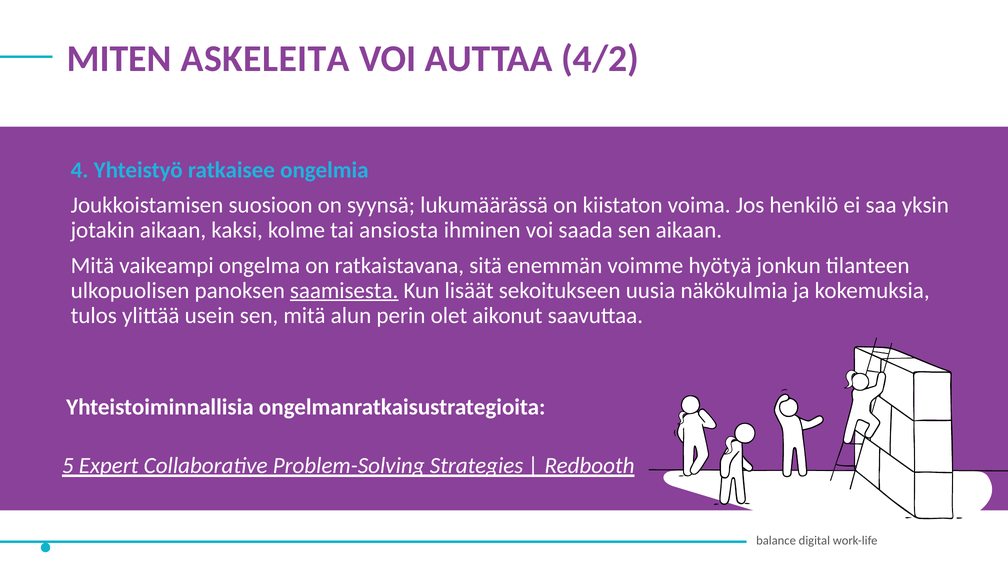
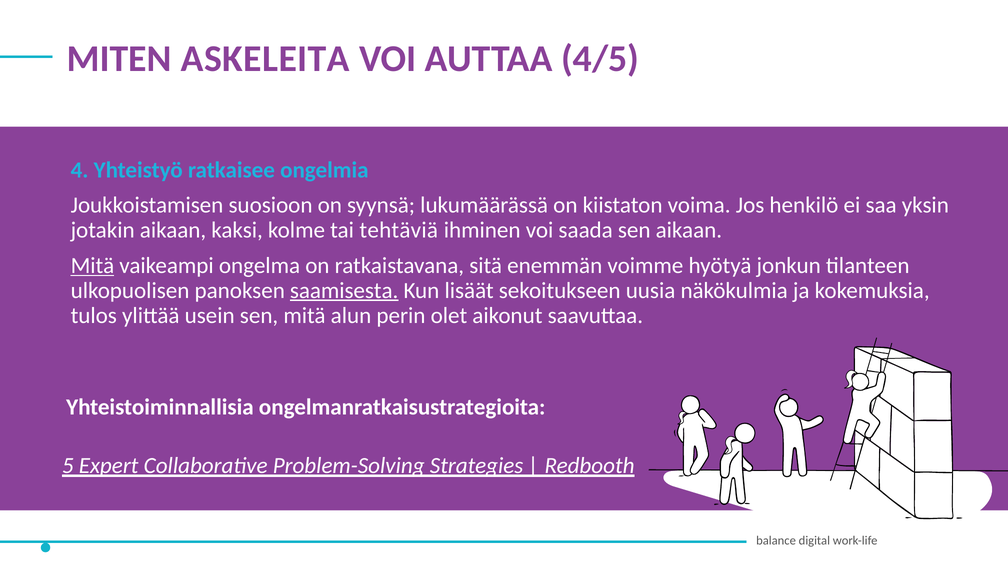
4/2: 4/2 -> 4/5
ansiosta: ansiosta -> tehtäviä
Mitä at (92, 266) underline: none -> present
